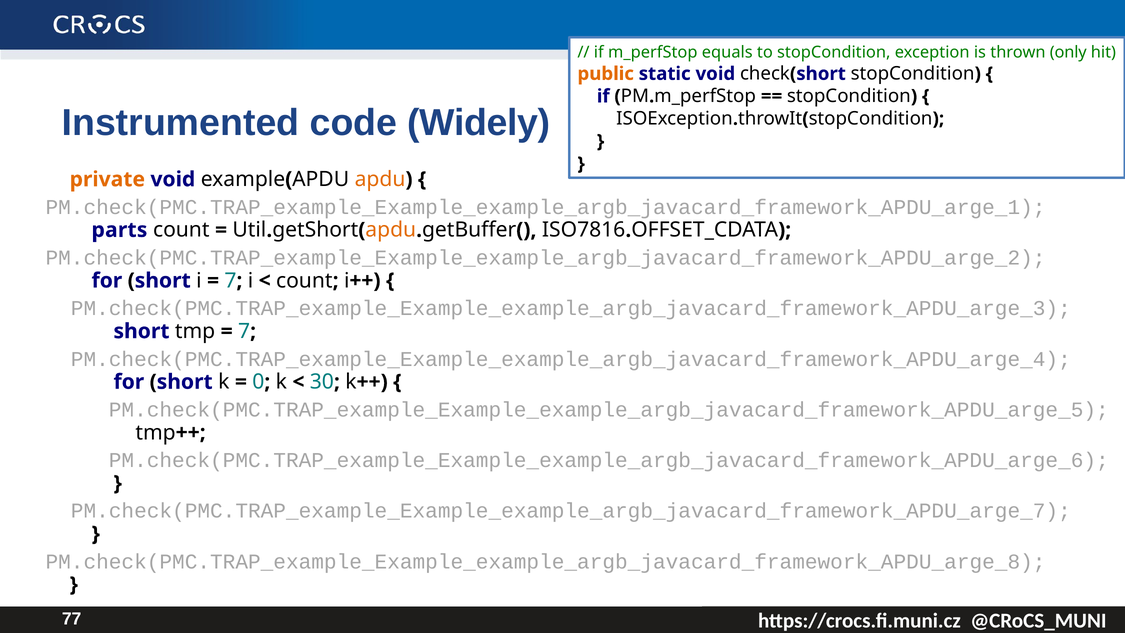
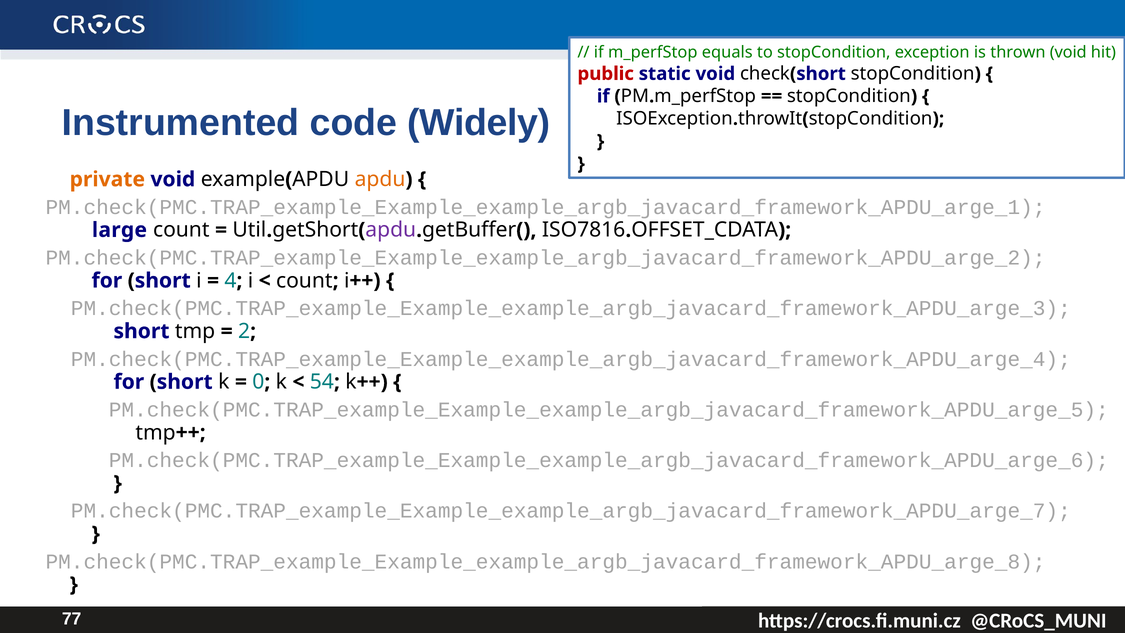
thrown only: only -> void
public colour: orange -> red
parts: parts -> large
apdu at (391, 230) colour: orange -> purple
7 at (230, 281): 7 -> 4
7 at (244, 331): 7 -> 2
30: 30 -> 54
